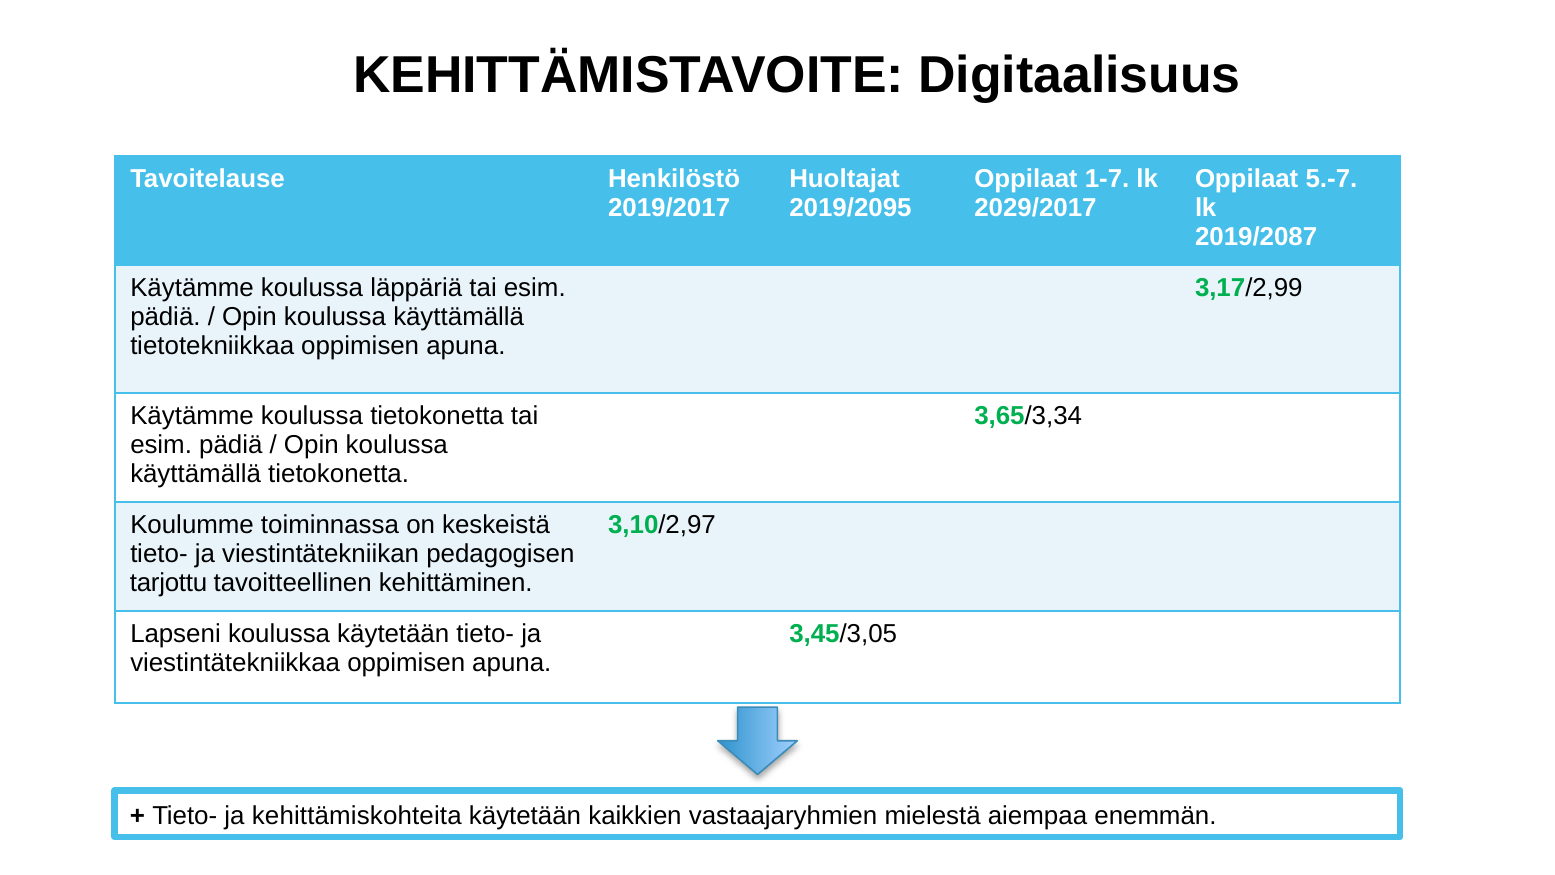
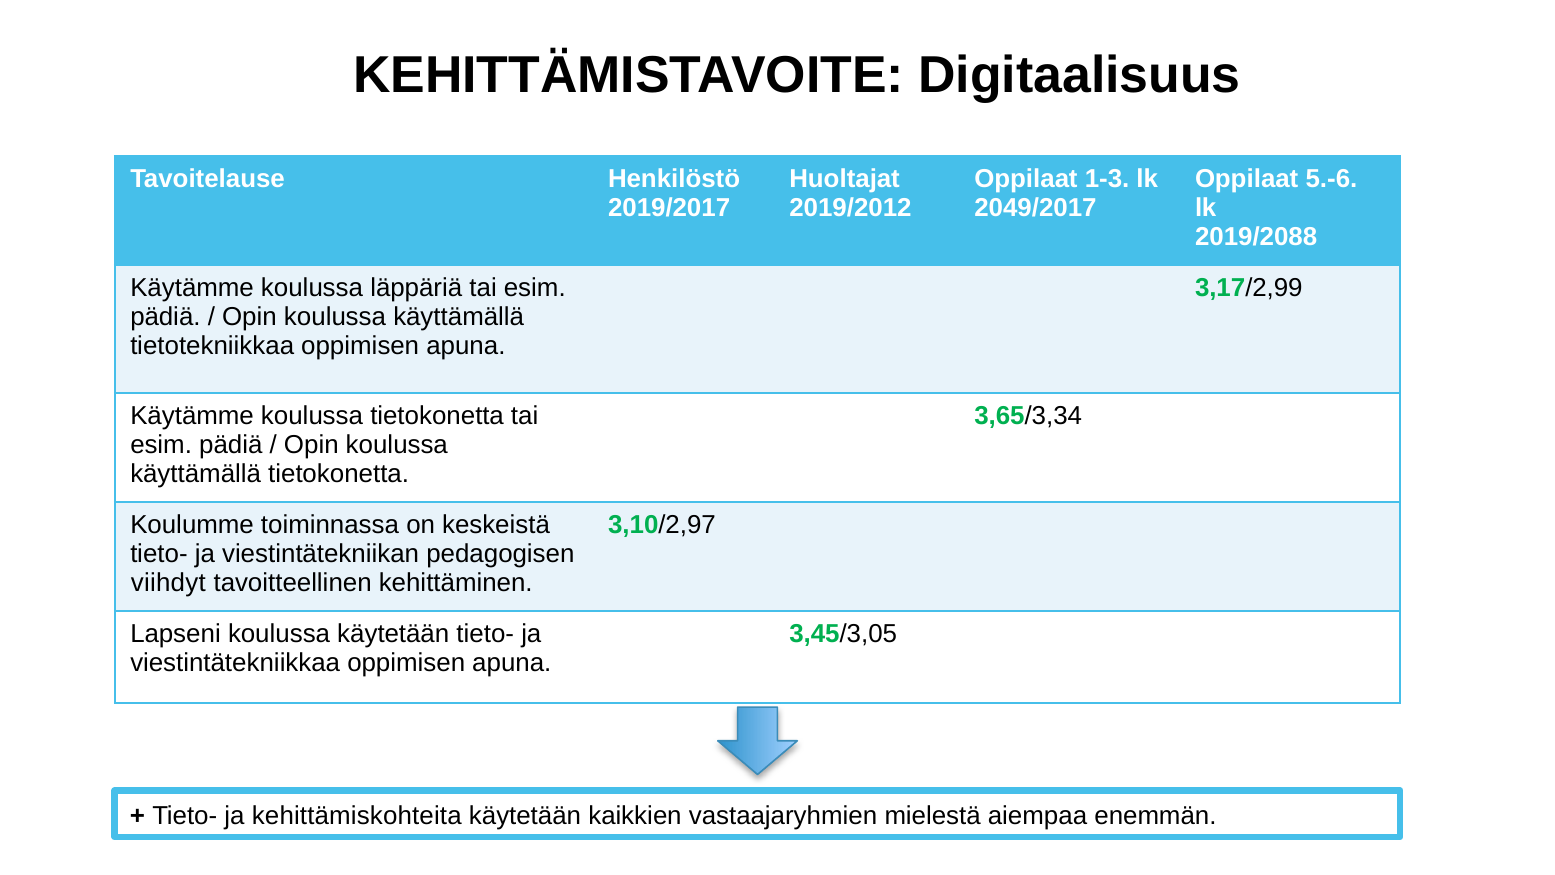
1-7: 1-7 -> 1-3
5.-7: 5.-7 -> 5.-6
2019/2095: 2019/2095 -> 2019/2012
2029/2017: 2029/2017 -> 2049/2017
2019/2087: 2019/2087 -> 2019/2088
tarjottu: tarjottu -> viihdyt
